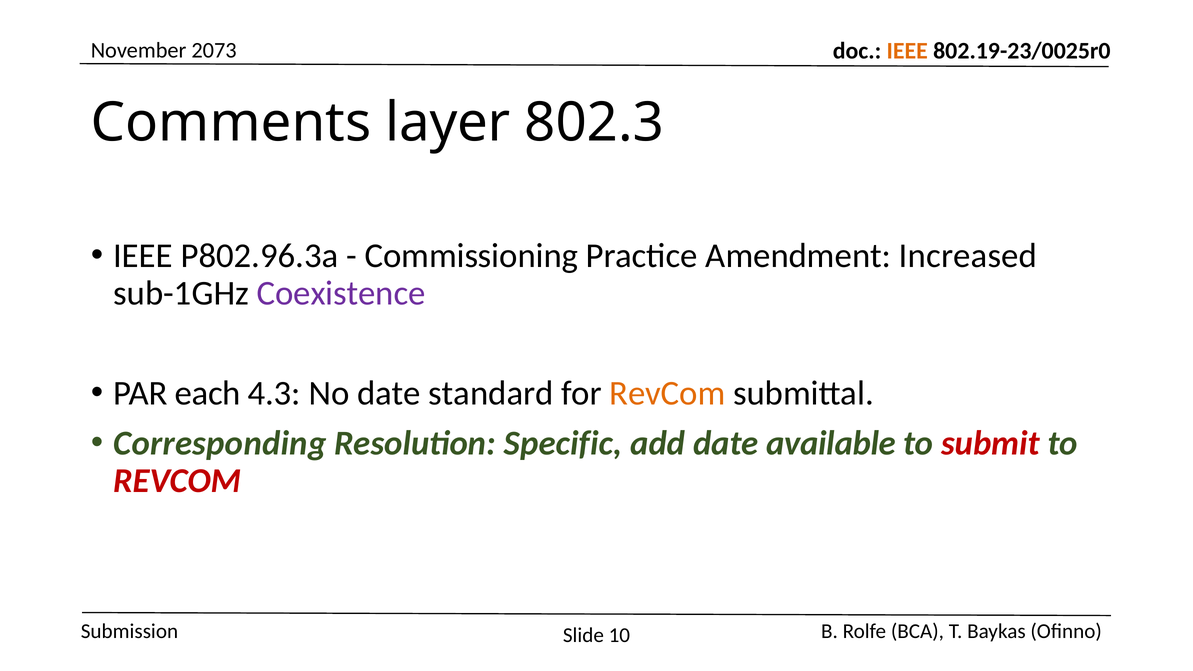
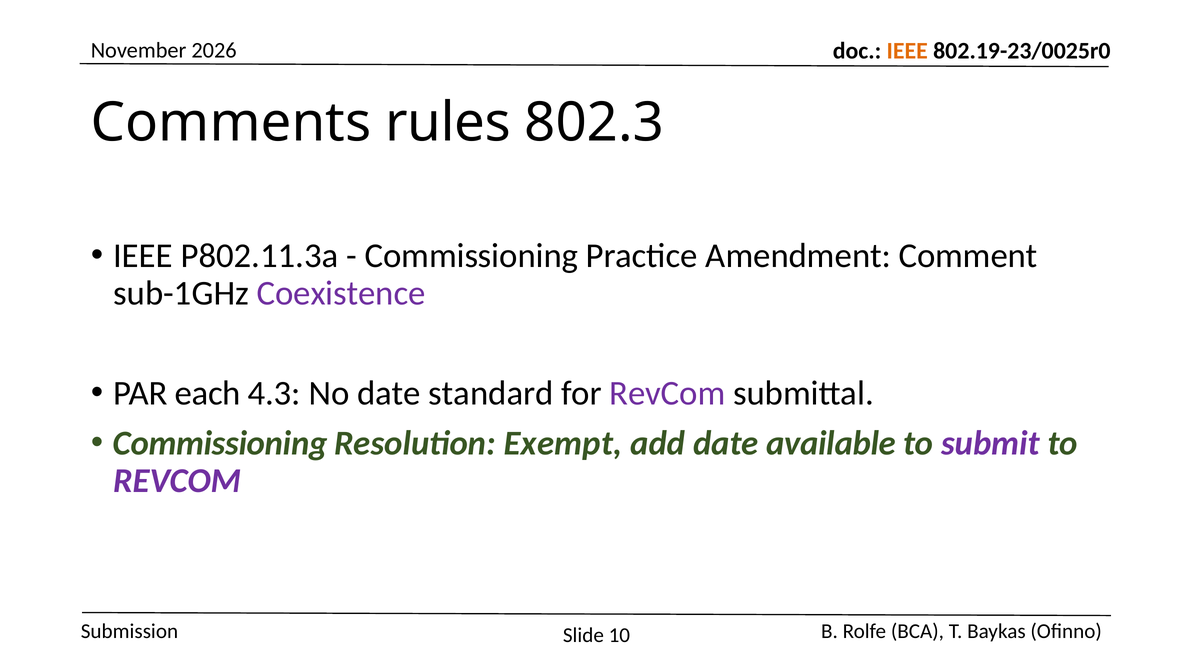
2073: 2073 -> 2026
layer: layer -> rules
P802.96.3a: P802.96.3a -> P802.11.3a
Increased: Increased -> Comment
RevCom at (667, 393) colour: orange -> purple
Corresponding at (220, 443): Corresponding -> Commissioning
Specific: Specific -> Exempt
submit colour: red -> purple
REVCOM at (177, 481) colour: red -> purple
